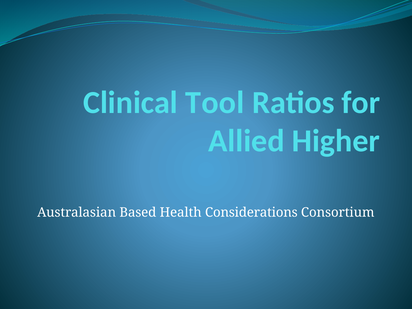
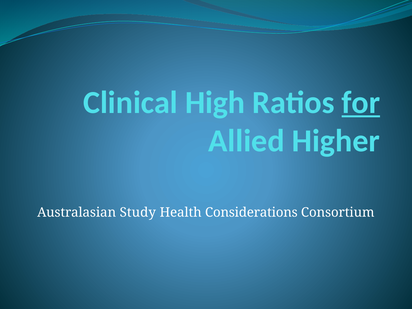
Tool: Tool -> High
for underline: none -> present
Based: Based -> Study
